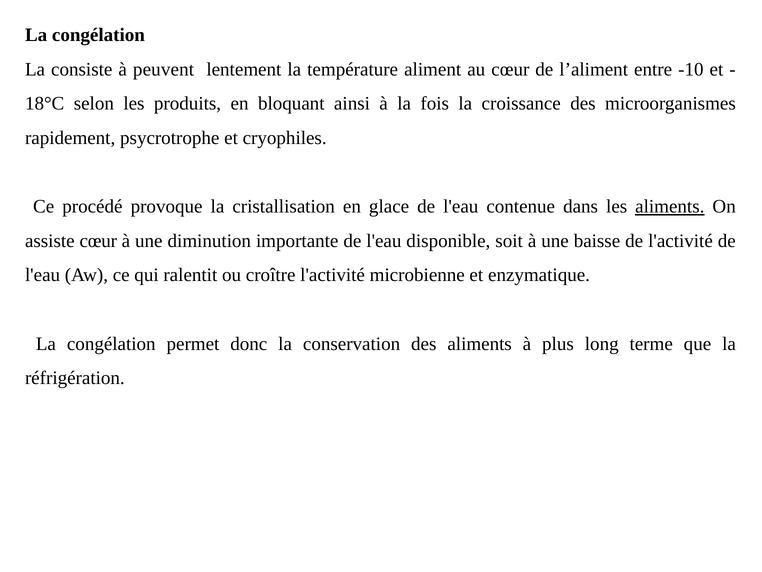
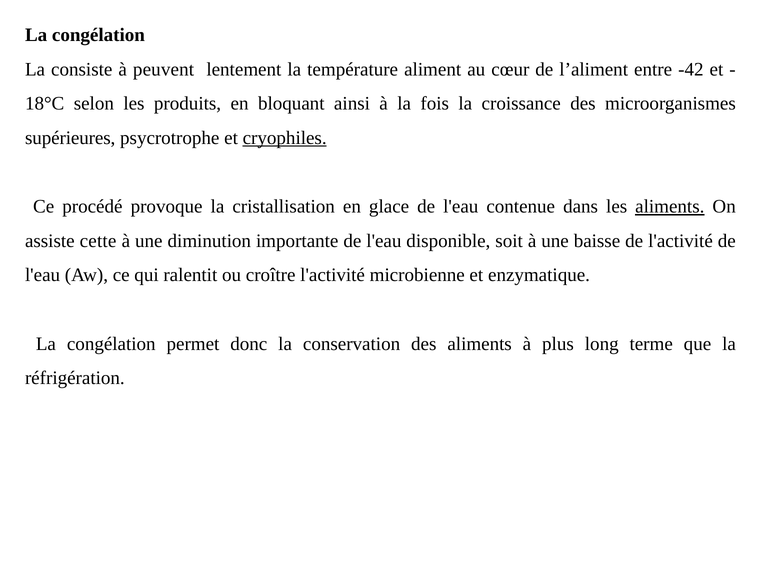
-10: -10 -> -42
rapidement: rapidement -> supérieures
cryophiles underline: none -> present
assiste cœur: cœur -> cette
